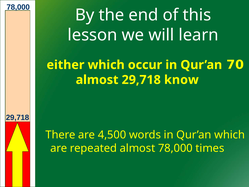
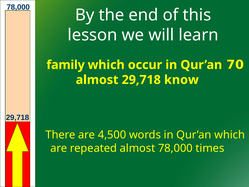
either: either -> family
